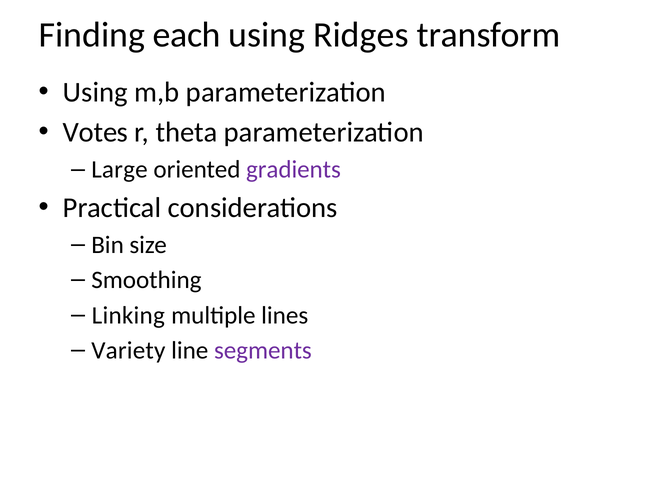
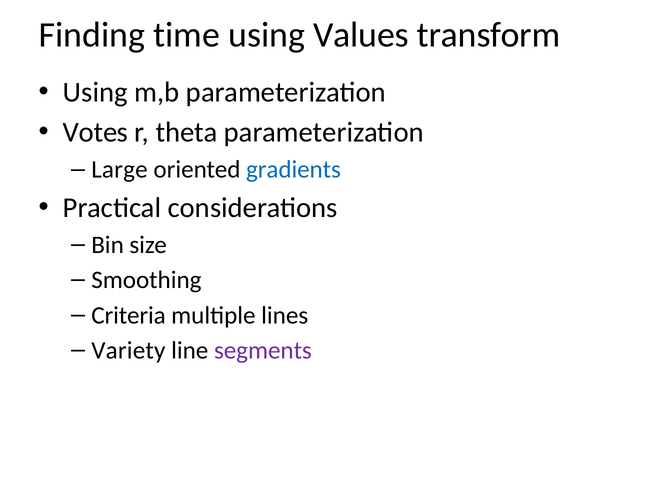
each: each -> time
Ridges: Ridges -> Values
gradients colour: purple -> blue
Linking: Linking -> Criteria
